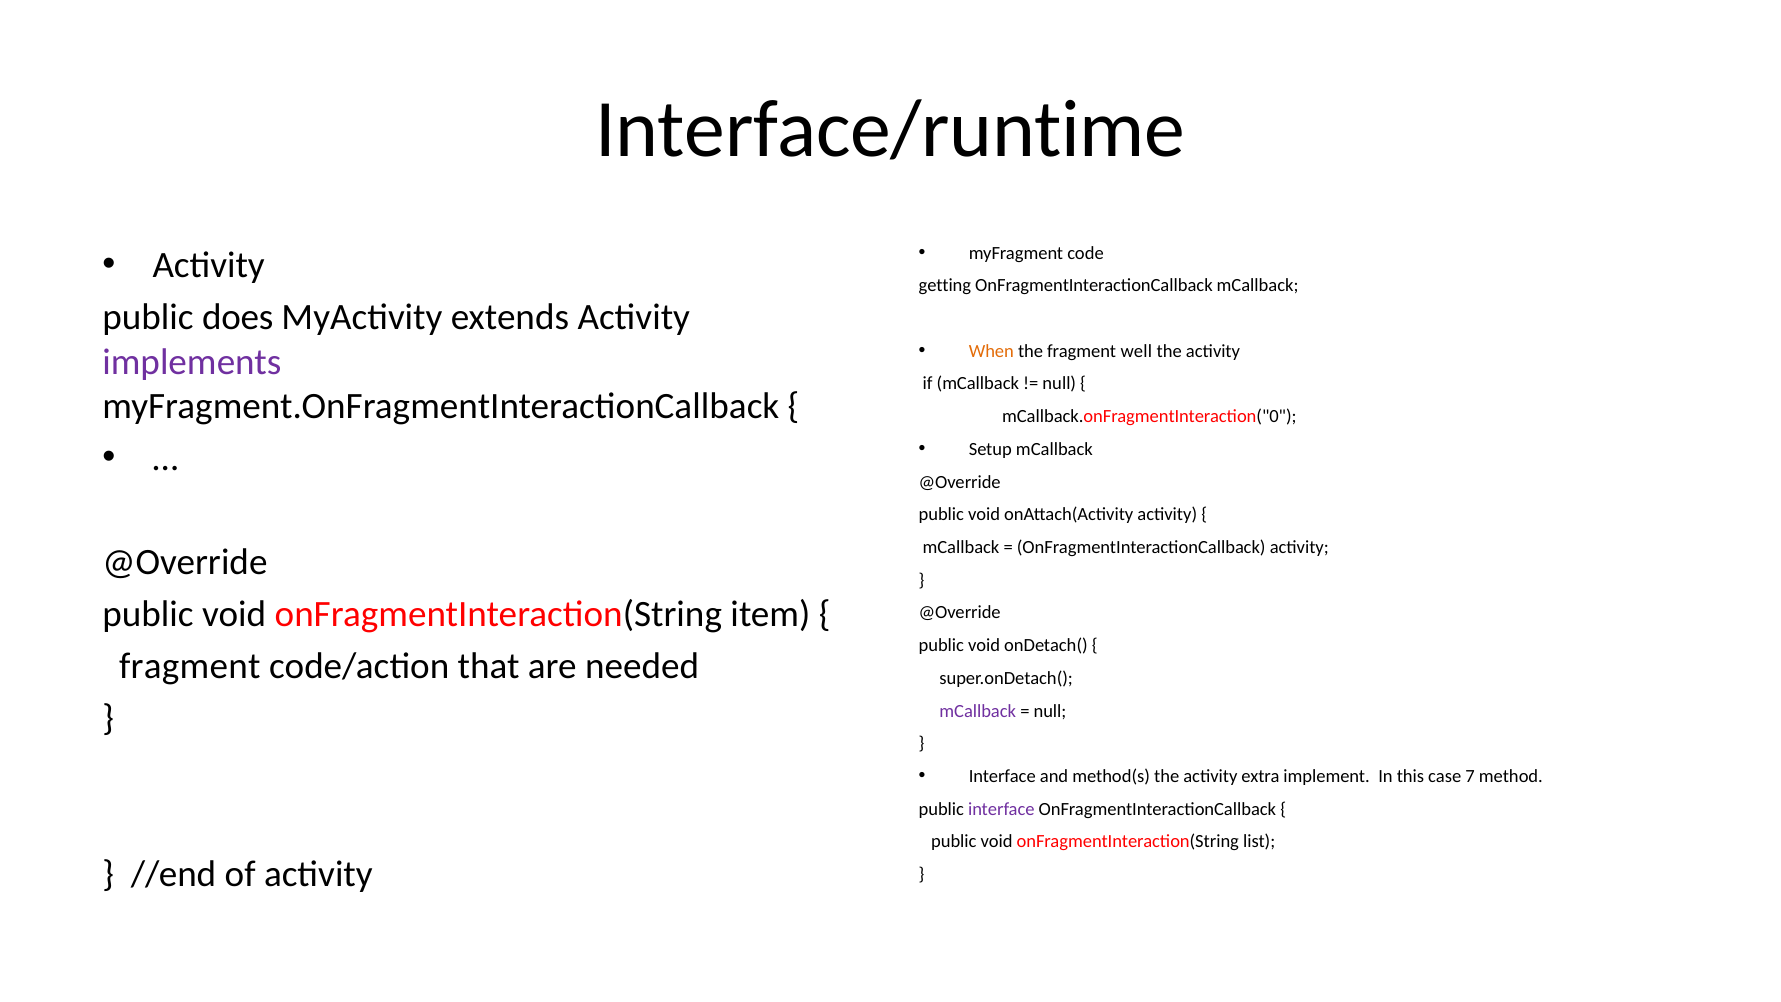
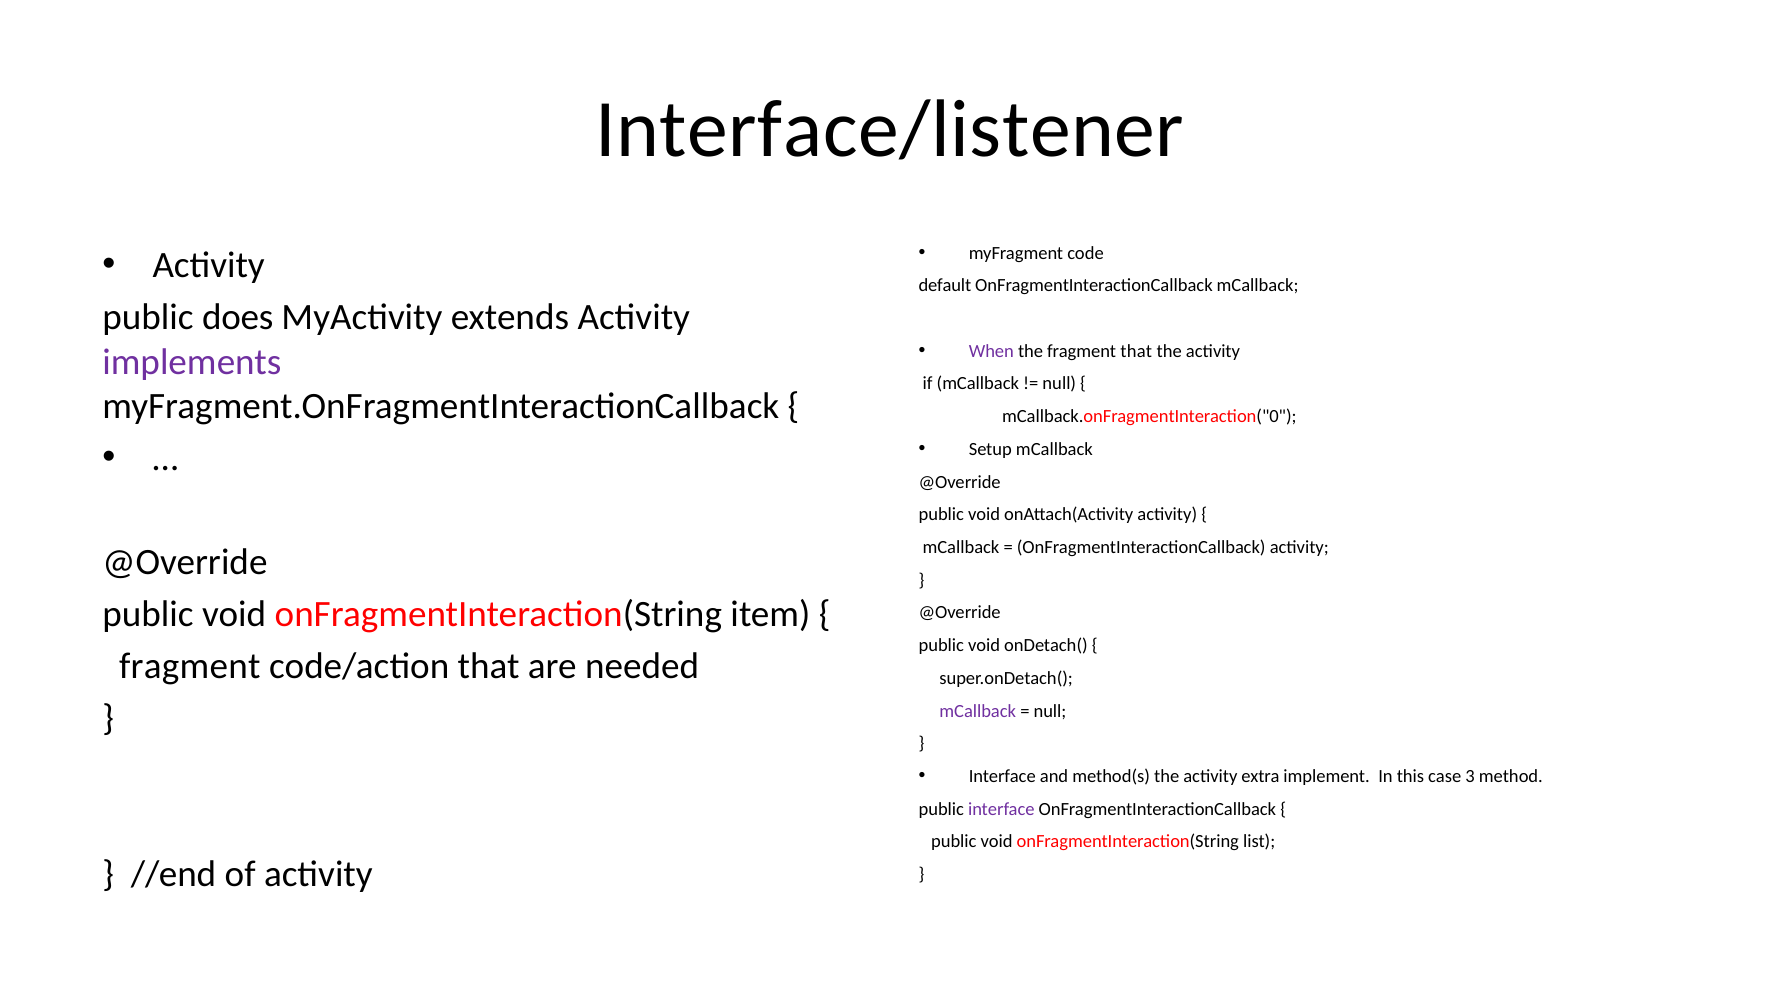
Interface/runtime: Interface/runtime -> Interface/listener
getting: getting -> default
When colour: orange -> purple
fragment well: well -> that
7: 7 -> 3
